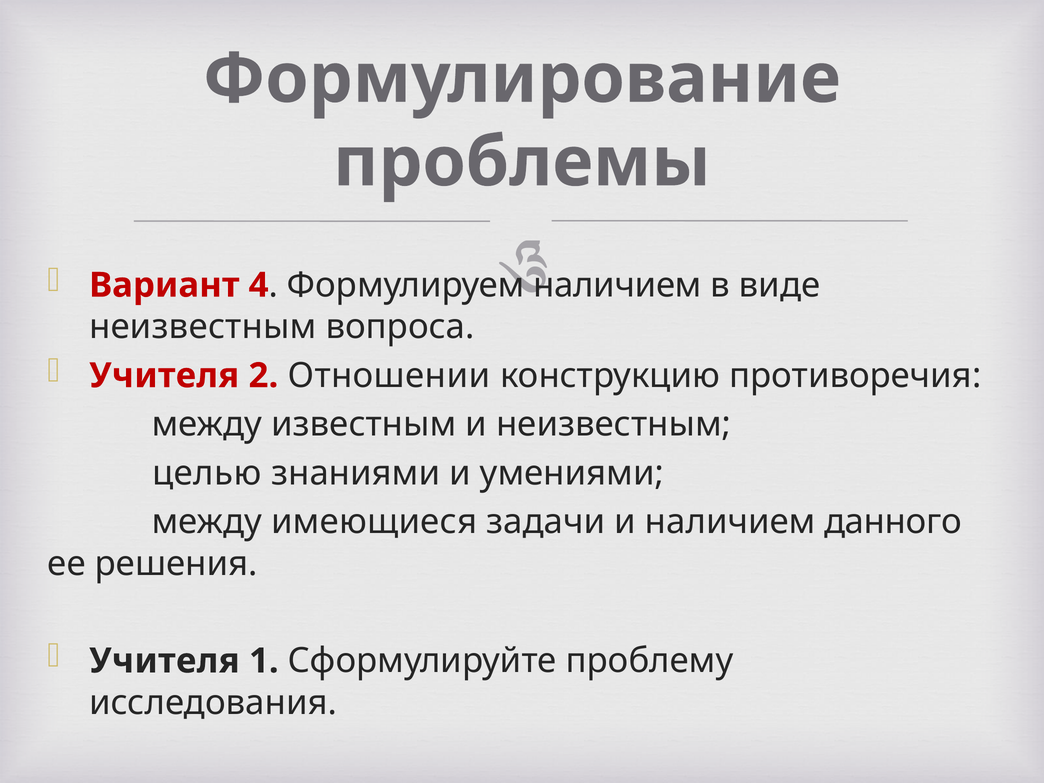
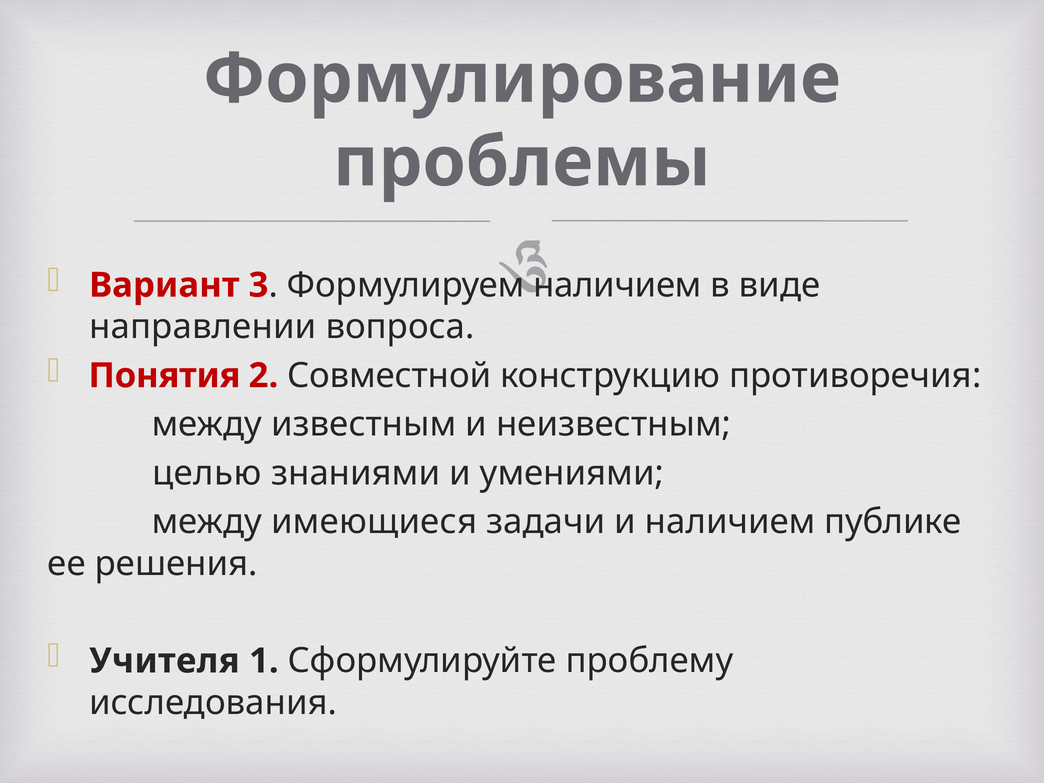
4: 4 -> 3
неизвестным at (203, 327): неизвестным -> направлении
Учителя at (164, 376): Учителя -> Понятия
Отношении: Отношении -> Совместной
данного: данного -> публике
